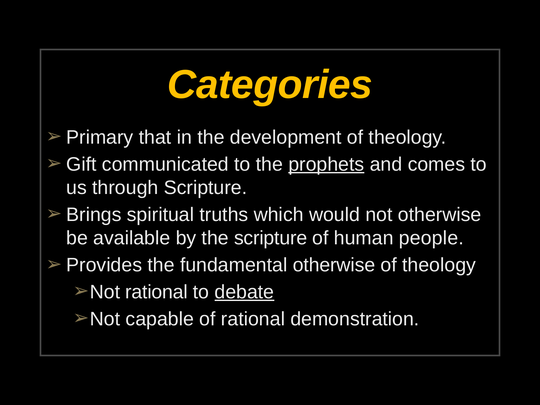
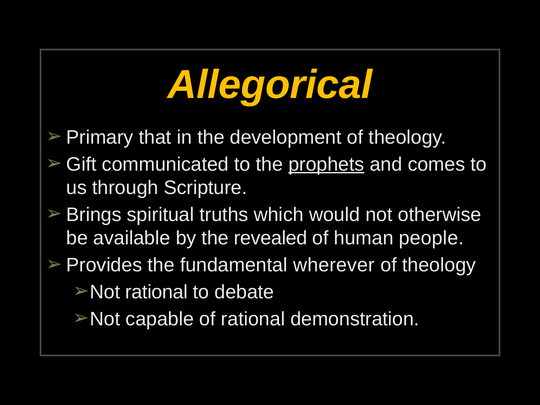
Categories: Categories -> Allegorical
the scripture: scripture -> revealed
fundamental otherwise: otherwise -> wherever
debate underline: present -> none
